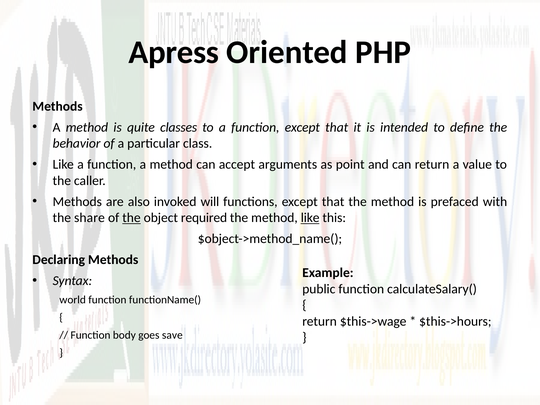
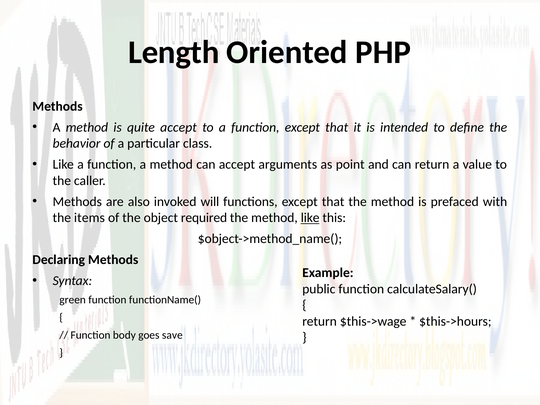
Apress: Apress -> Length
quite classes: classes -> accept
share: share -> items
the at (131, 218) underline: present -> none
world: world -> green
